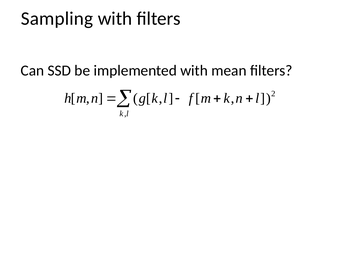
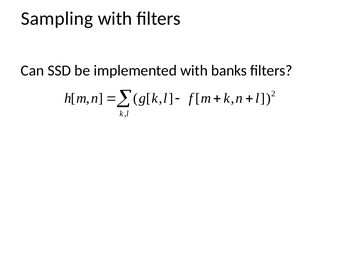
mean: mean -> banks
